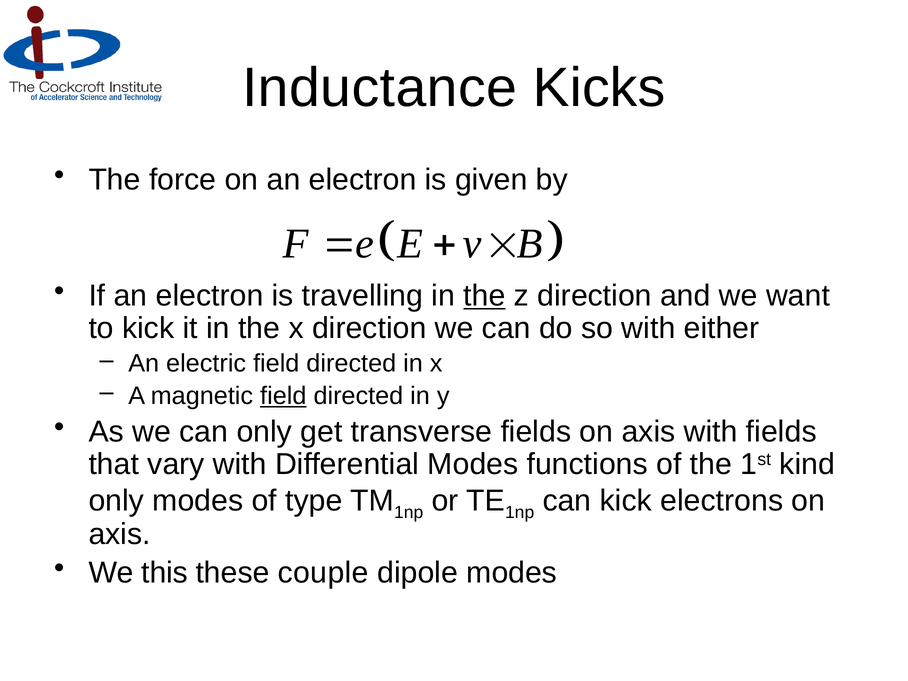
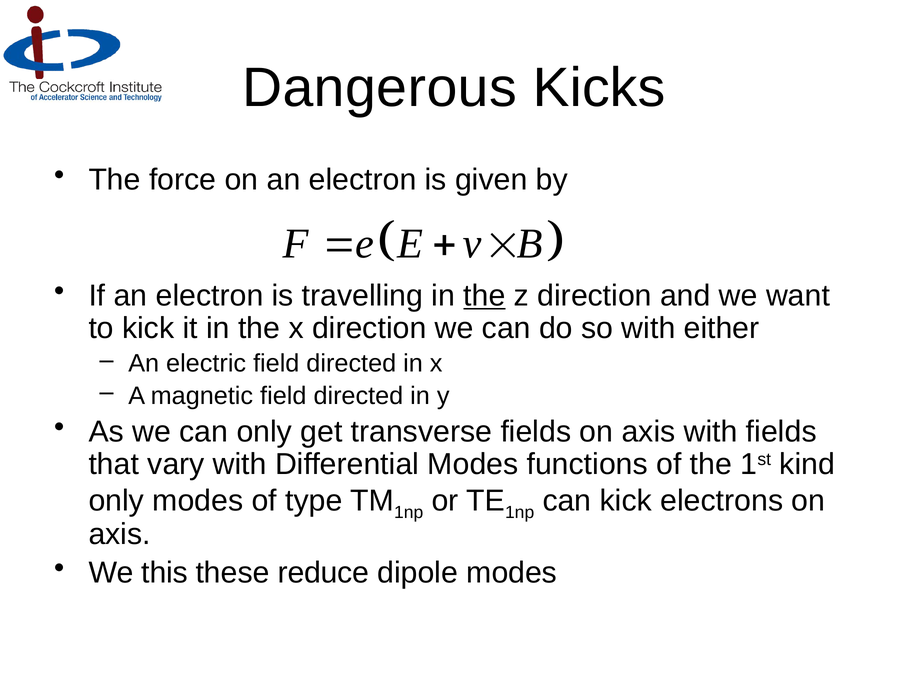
Inductance: Inductance -> Dangerous
field at (283, 396) underline: present -> none
couple: couple -> reduce
